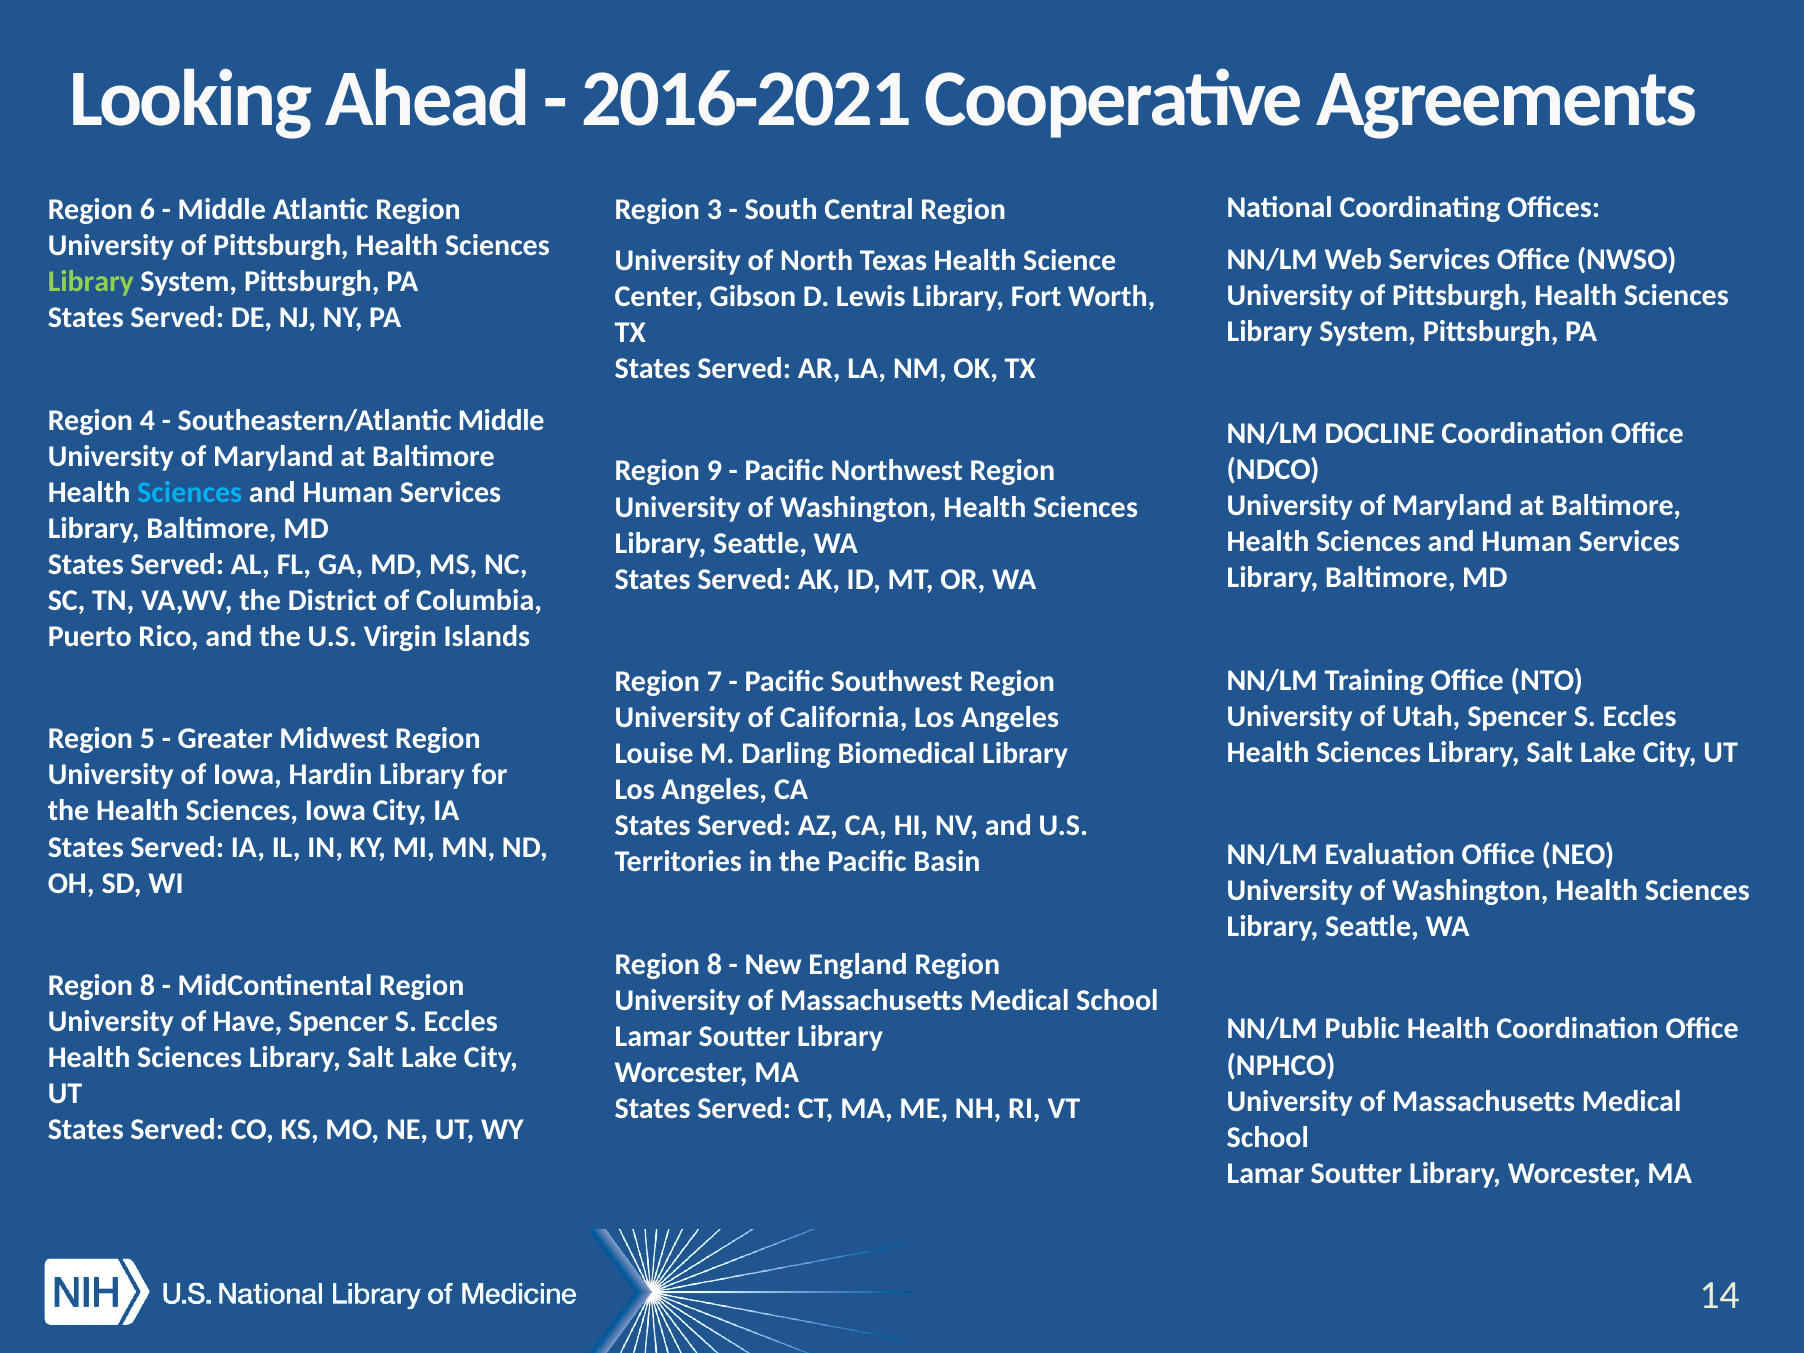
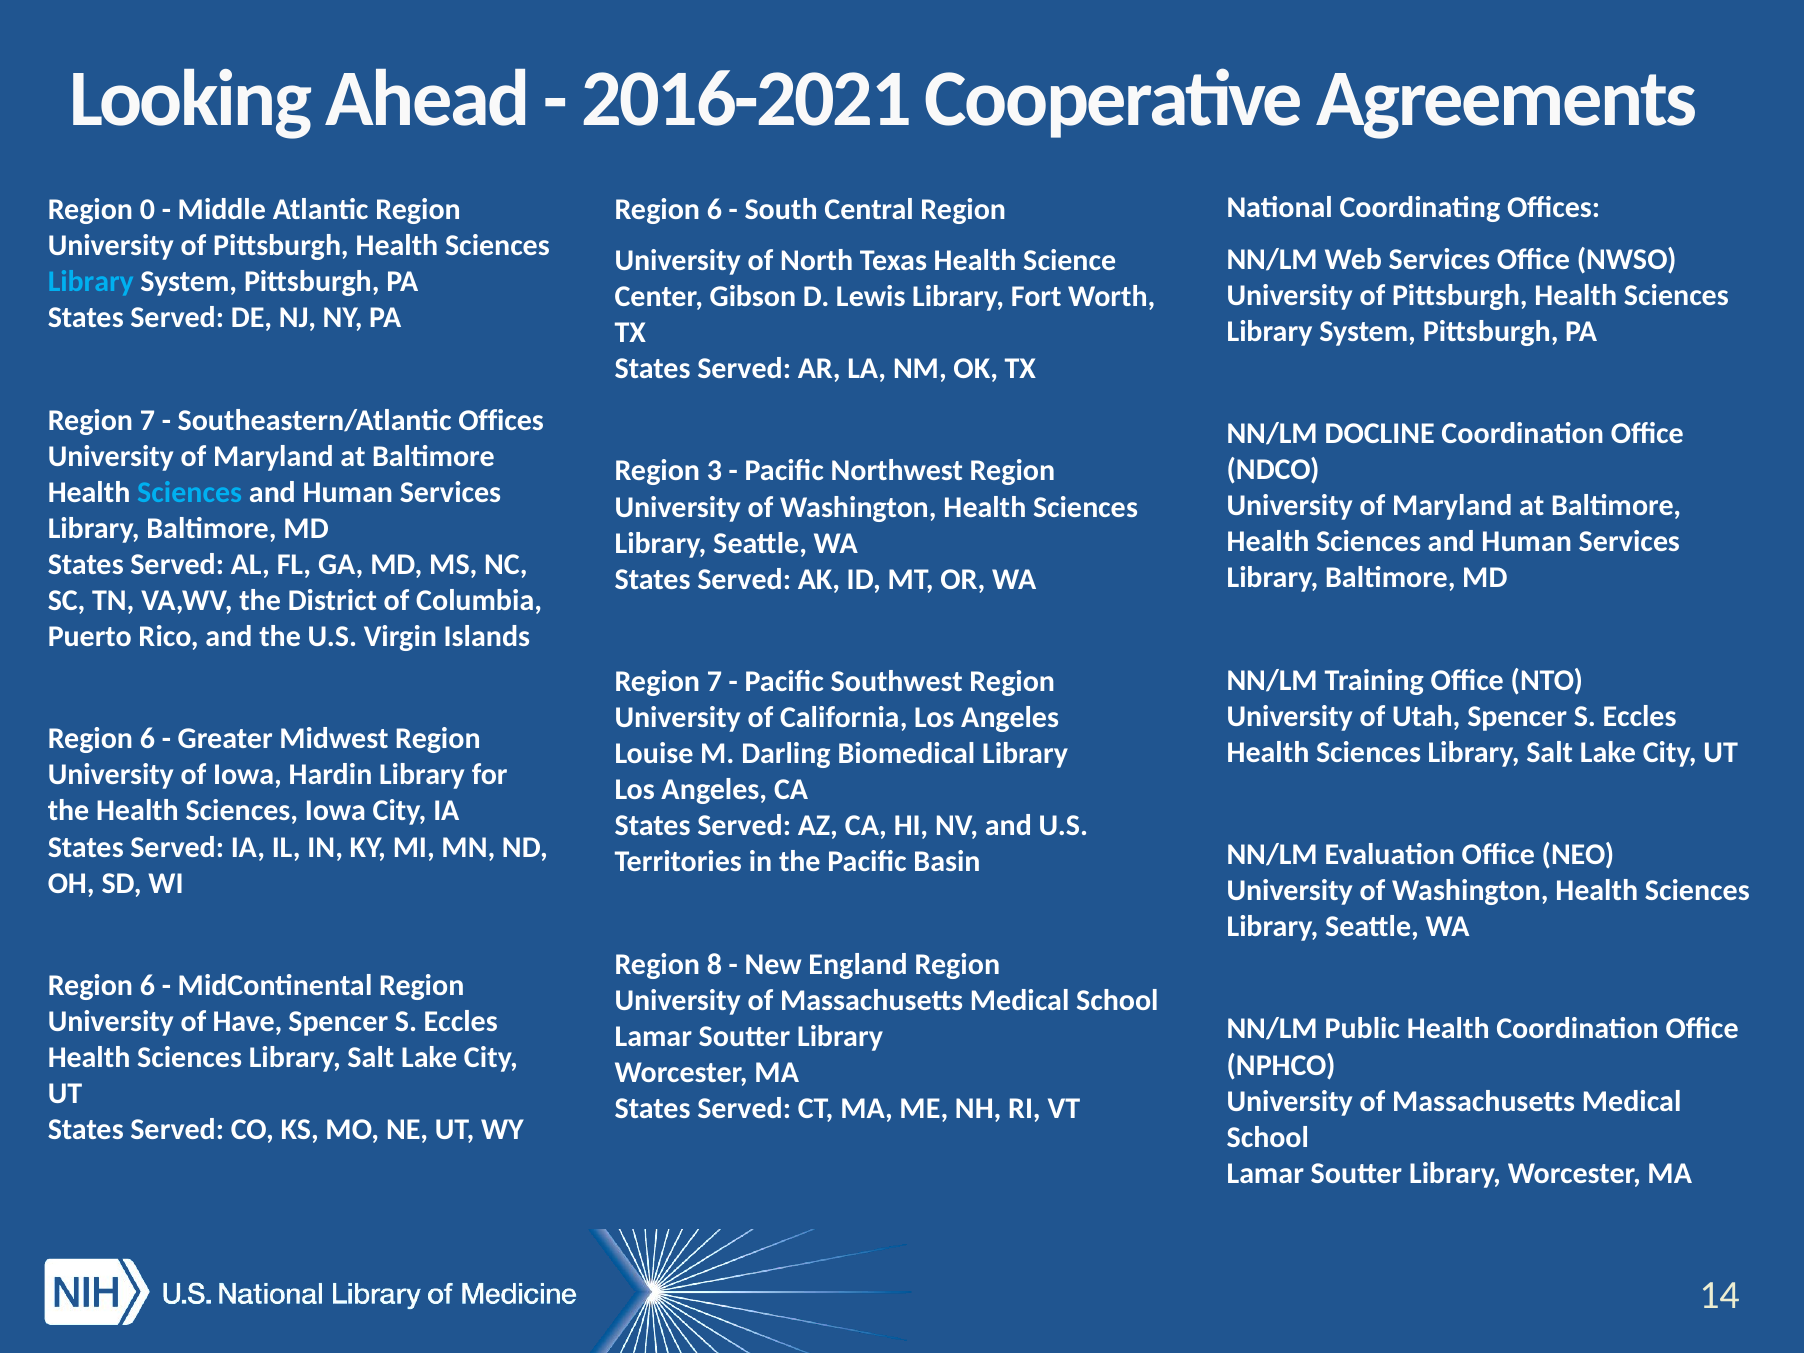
6: 6 -> 0
3 at (714, 209): 3 -> 6
Library at (91, 282) colour: light green -> light blue
4 at (148, 420): 4 -> 7
Southeastern/Atlantic Middle: Middle -> Offices
9: 9 -> 3
5 at (148, 739): 5 -> 6
8 at (148, 985): 8 -> 6
